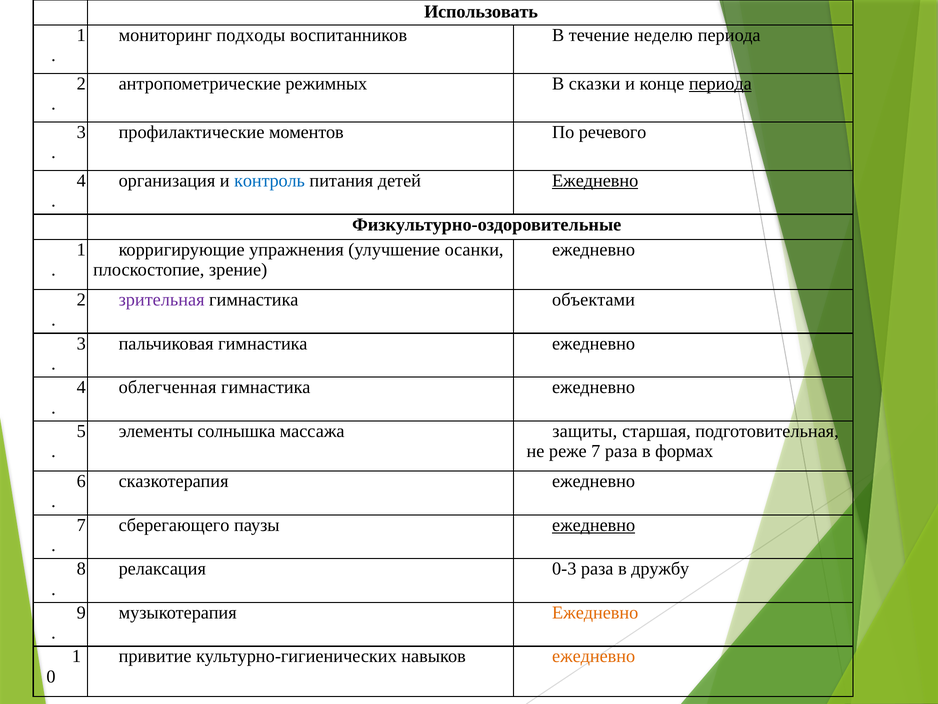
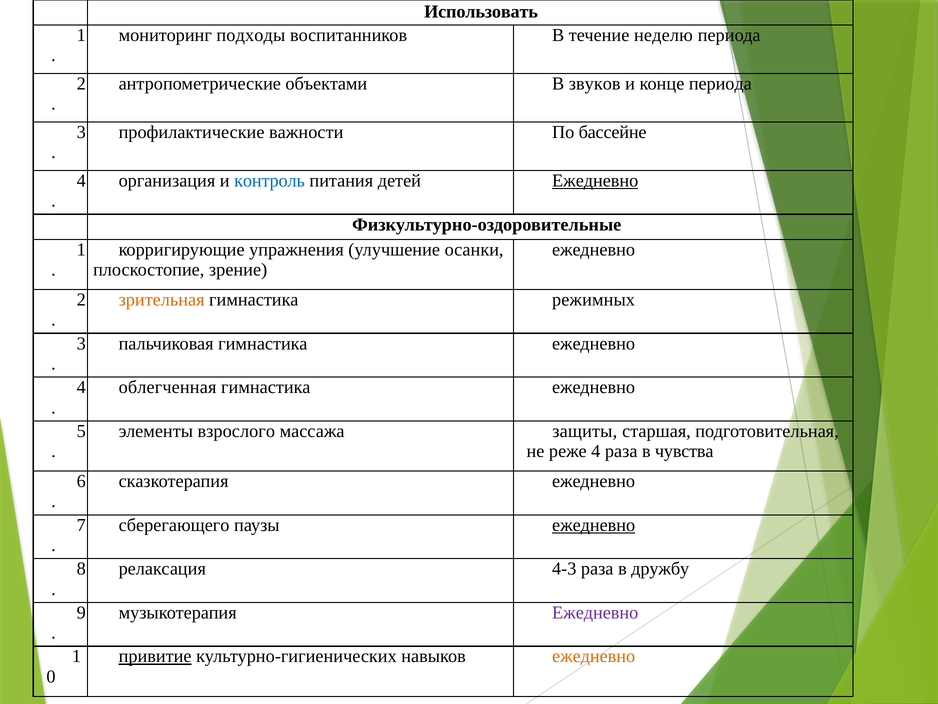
режимных: режимных -> объектами
сказки: сказки -> звуков
периода at (720, 84) underline: present -> none
моментов: моментов -> важности
речевого: речевого -> бассейне
зрительная colour: purple -> orange
объектами: объектами -> режимных
солнышка: солнышка -> взрослого
реже 7: 7 -> 4
формах: формах -> чувства
0-3: 0-3 -> 4-3
Ежедневно at (595, 612) colour: orange -> purple
привитие underline: none -> present
